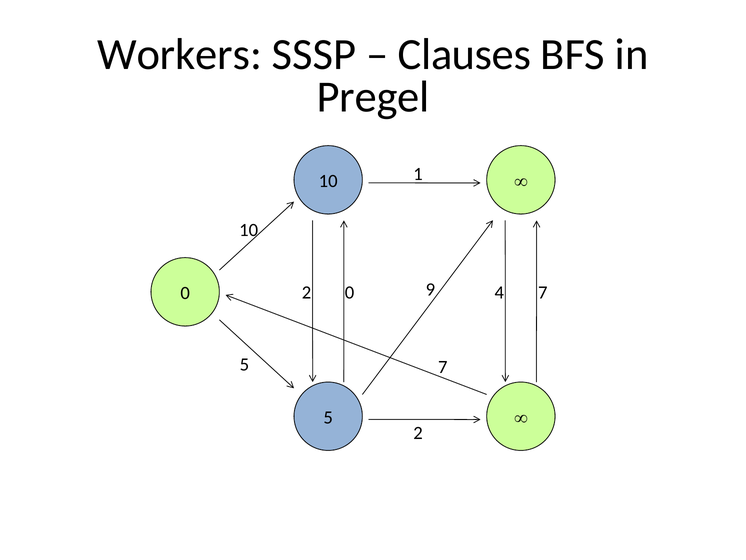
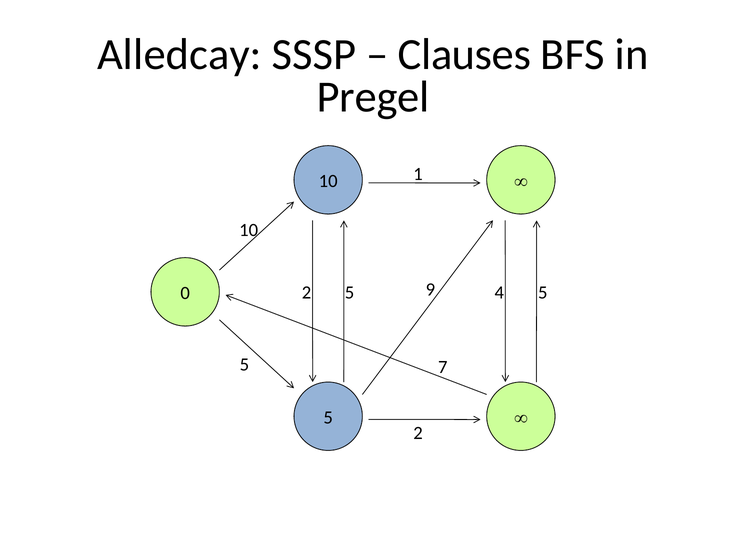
Workers: Workers -> Alledcay
2 0: 0 -> 5
4 7: 7 -> 5
